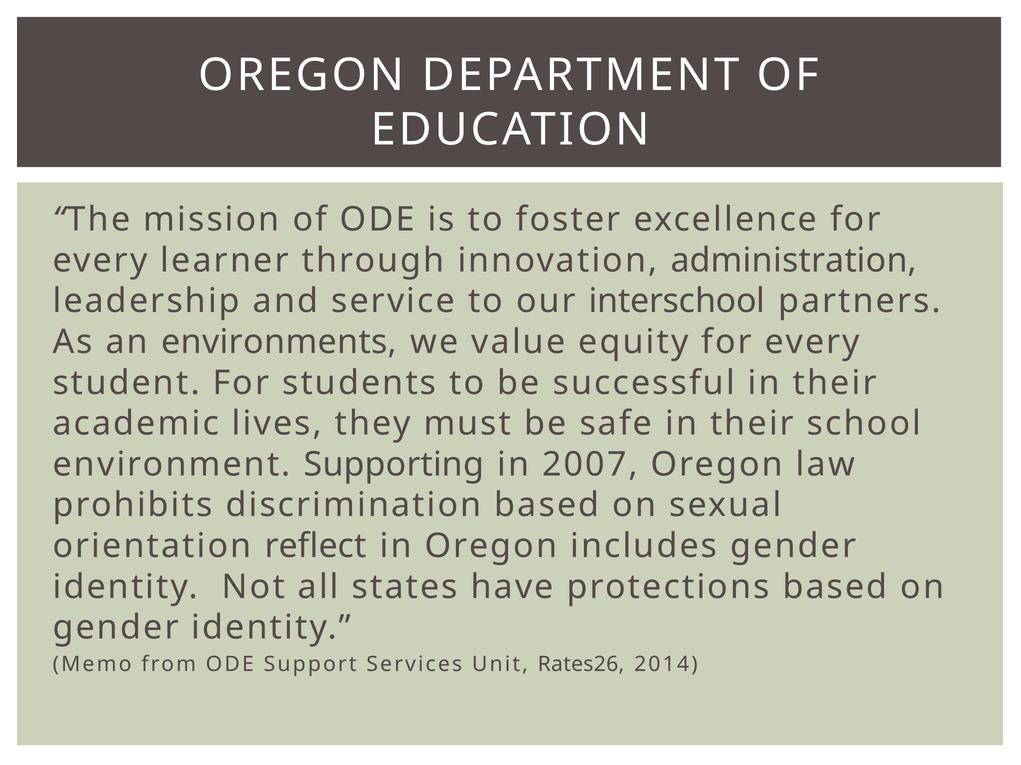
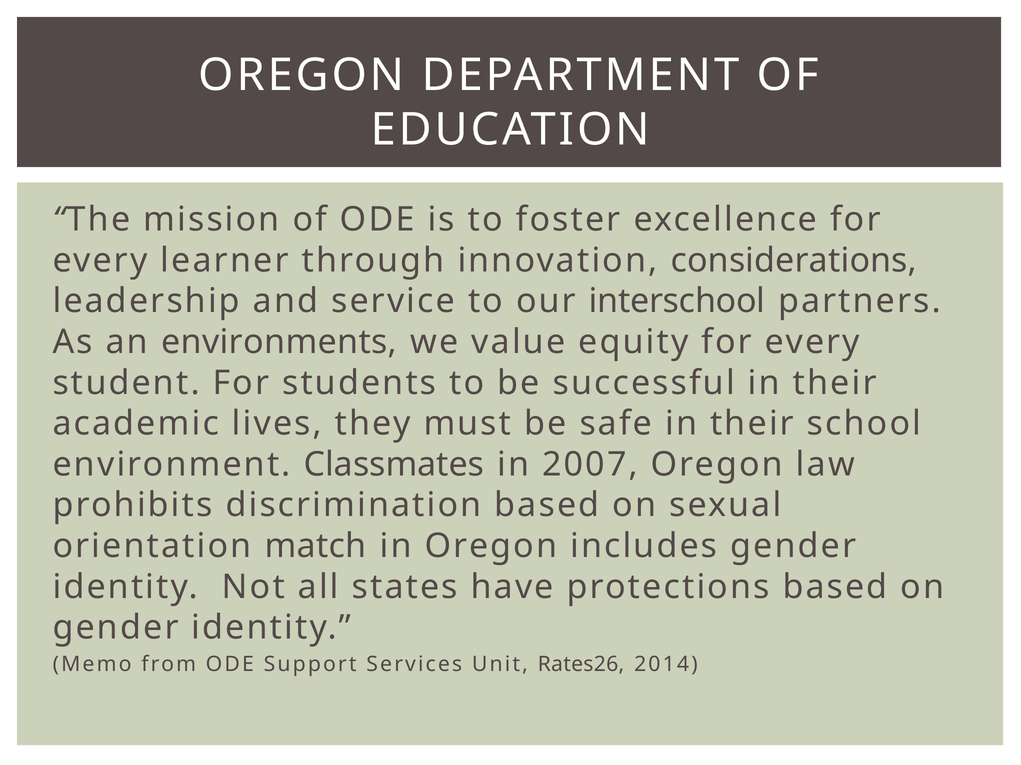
administration: administration -> considerations
Supporting: Supporting -> Classmates
reflect: reflect -> match
